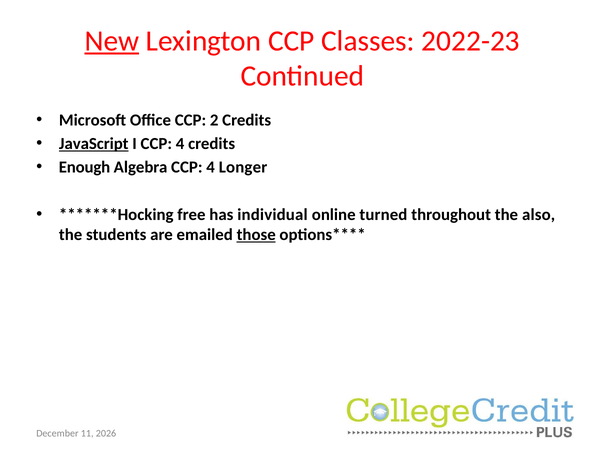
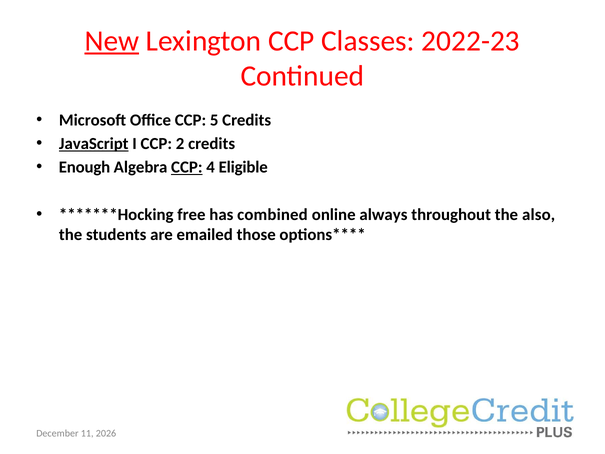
2: 2 -> 5
I CCP 4: 4 -> 2
CCP at (187, 167) underline: none -> present
Longer: Longer -> Eligible
individual: individual -> combined
turned: turned -> always
those underline: present -> none
